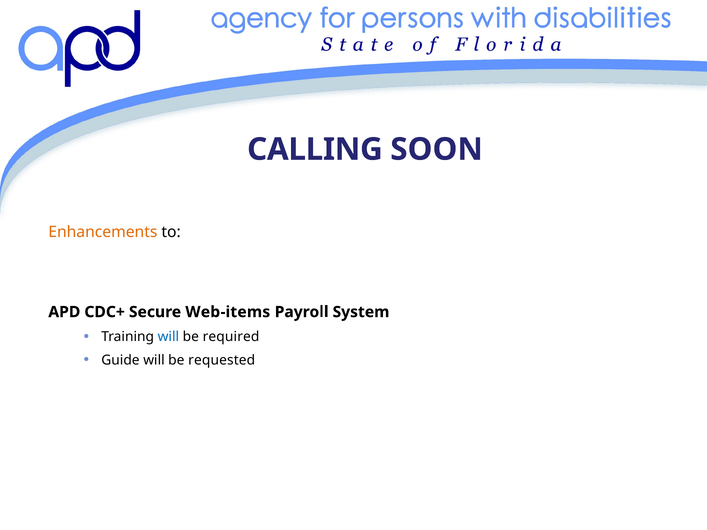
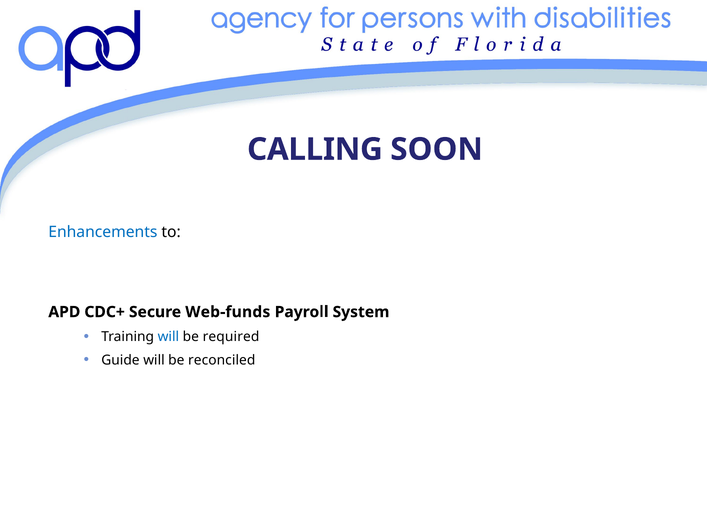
Enhancements colour: orange -> blue
Web-items: Web-items -> Web-funds
requested: requested -> reconciled
